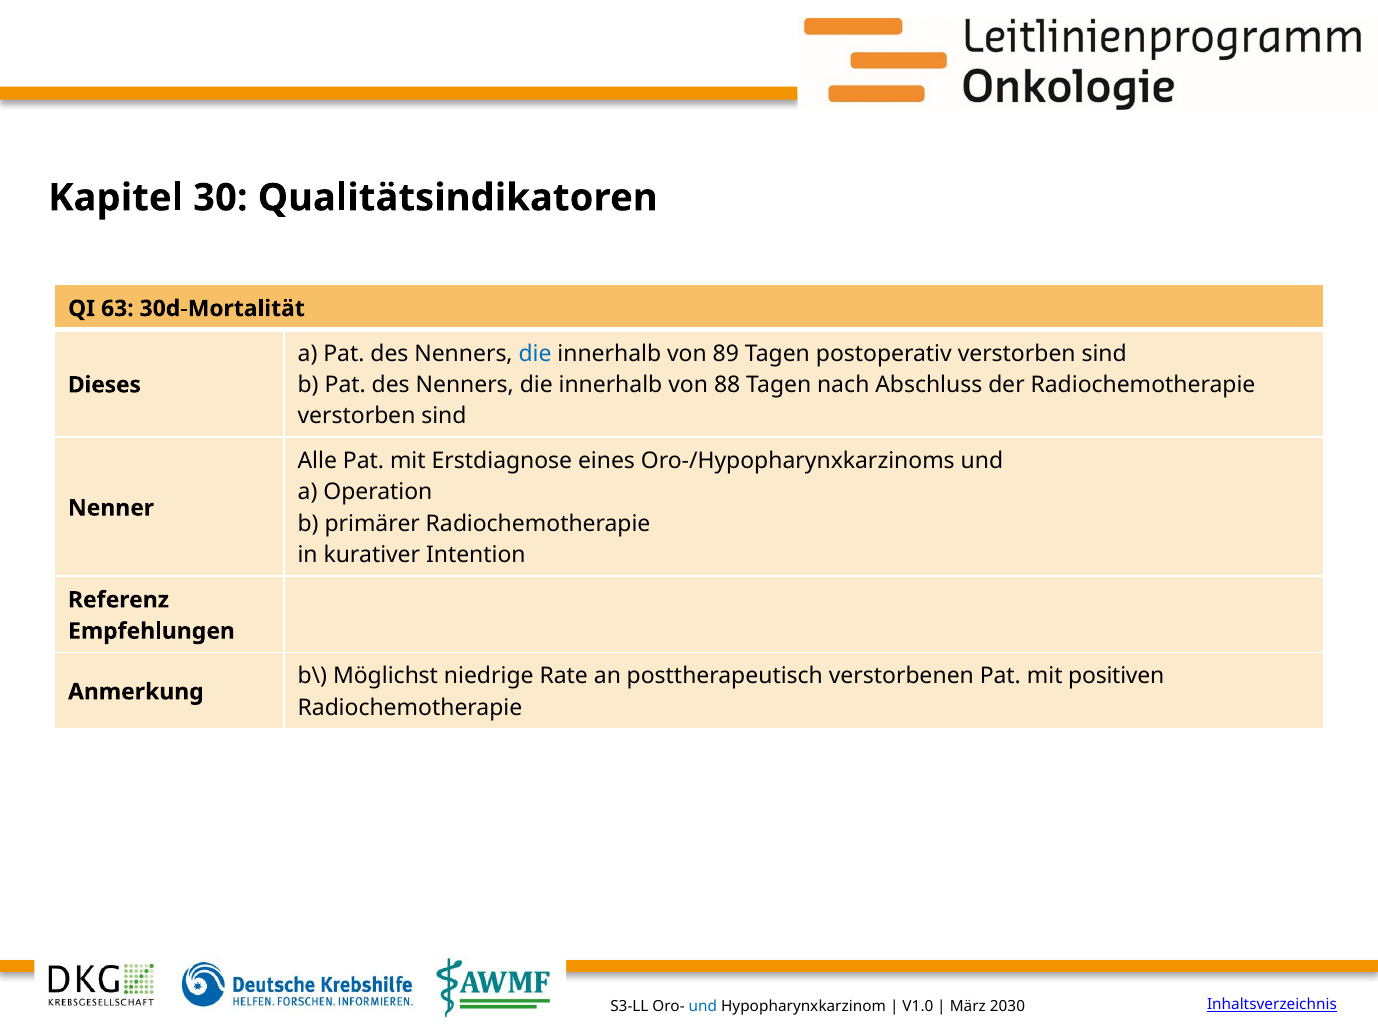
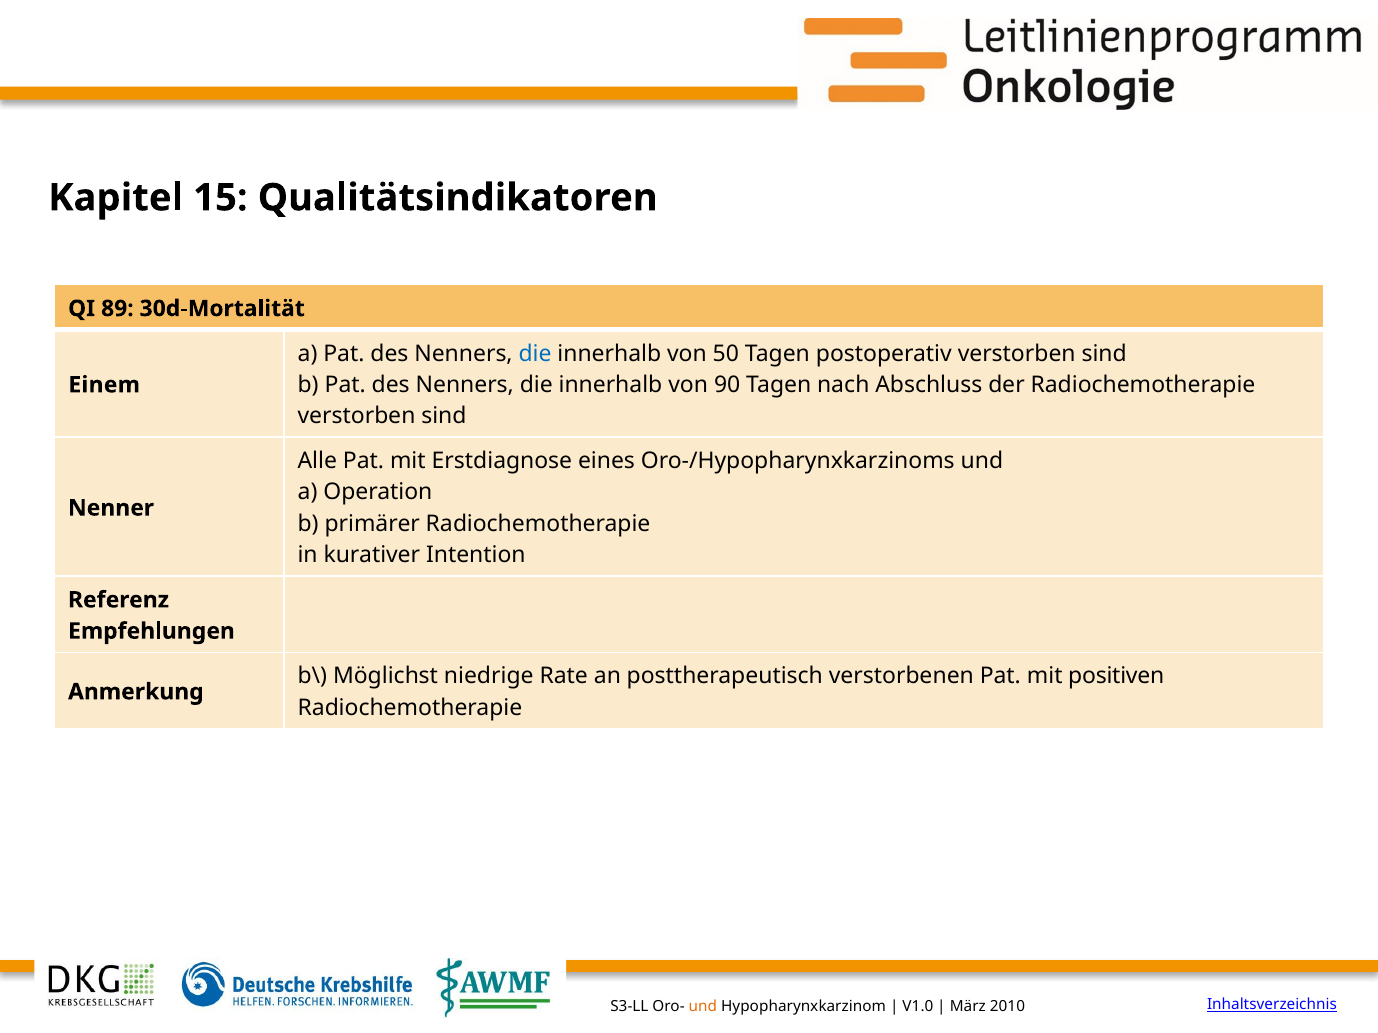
30: 30 -> 15
63: 63 -> 89
89: 89 -> 50
88: 88 -> 90
Dieses: Dieses -> Einem
und at (703, 1007) colour: blue -> orange
2030: 2030 -> 2010
